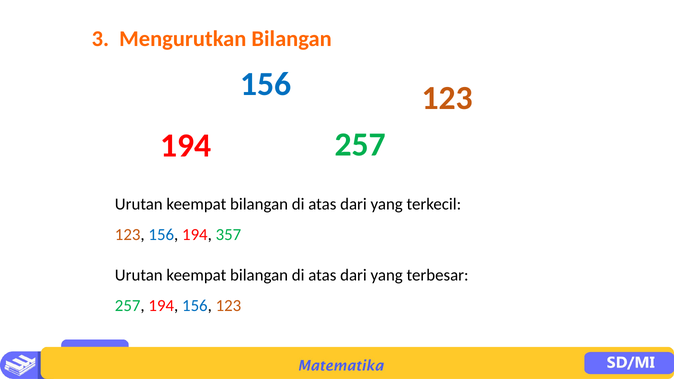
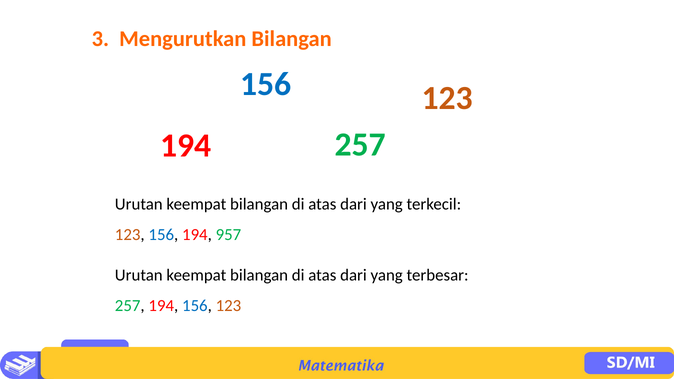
357: 357 -> 957
